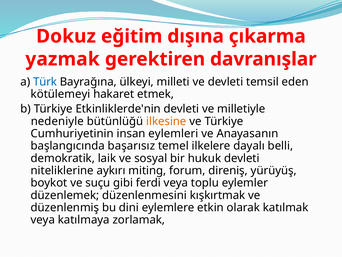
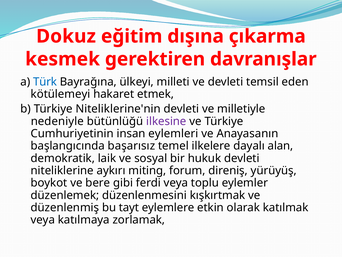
yazmak: yazmak -> kesmek
Etkinliklerde'nin: Etkinliklerde'nin -> Niteliklerine'nin
ilkesine colour: orange -> purple
belli: belli -> alan
suçu: suçu -> bere
dini: dini -> tayt
